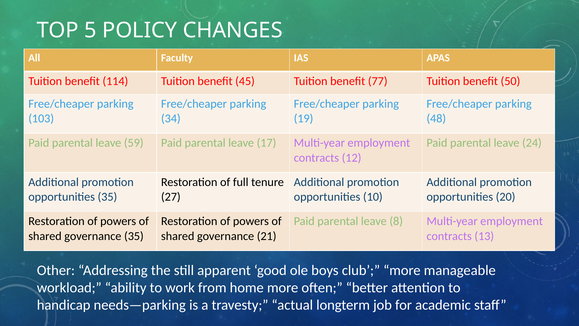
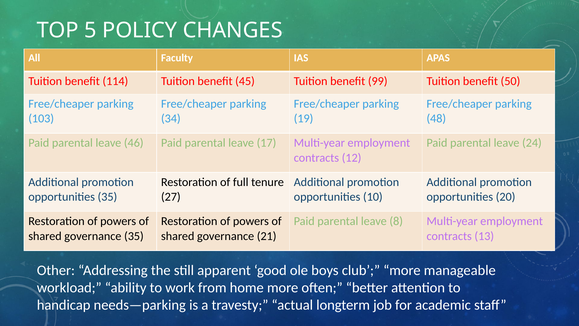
77: 77 -> 99
59: 59 -> 46
